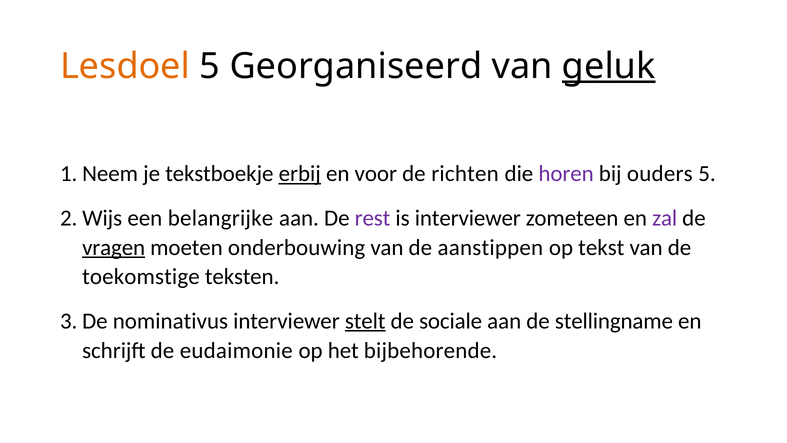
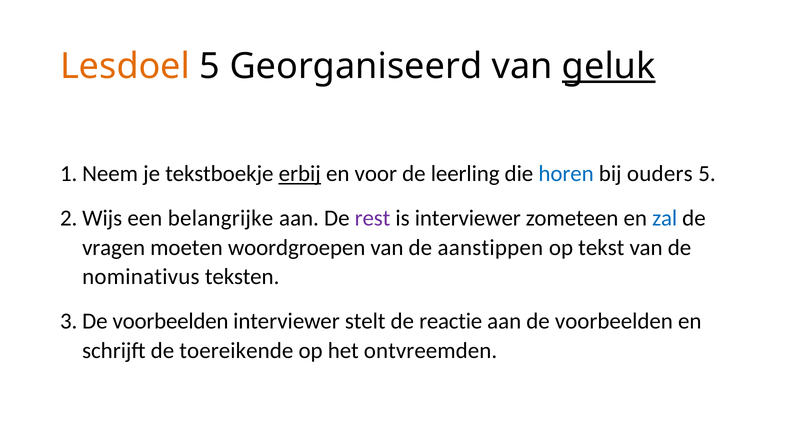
richten: richten -> leerling
horen colour: purple -> blue
zal colour: purple -> blue
vragen underline: present -> none
onderbouwing: onderbouwing -> woordgroepen
toekomstige: toekomstige -> nominativus
nominativus at (170, 321): nominativus -> voorbeelden
stelt underline: present -> none
sociale: sociale -> reactie
de stellingname: stellingname -> voorbeelden
eudaimonie: eudaimonie -> toereikende
bijbehorende: bijbehorende -> ontvreemden
